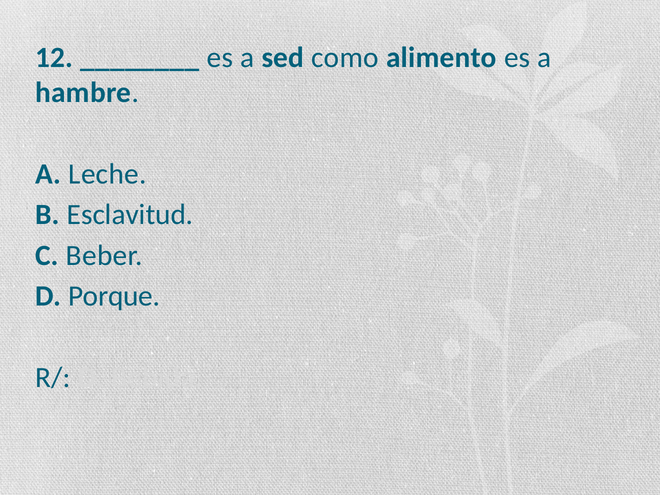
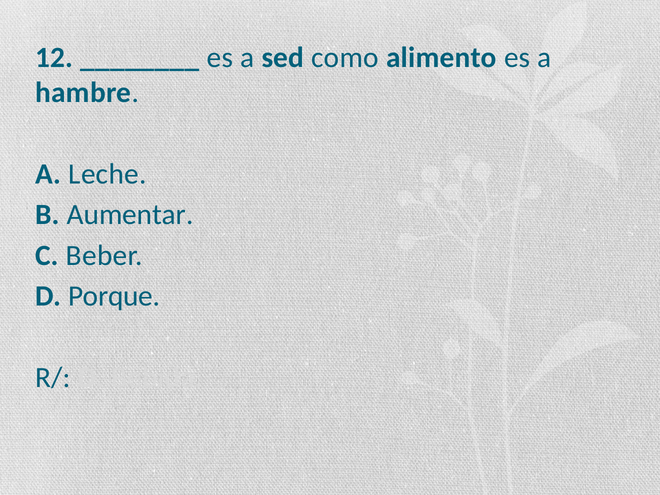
Esclavitud: Esclavitud -> Aumentar
